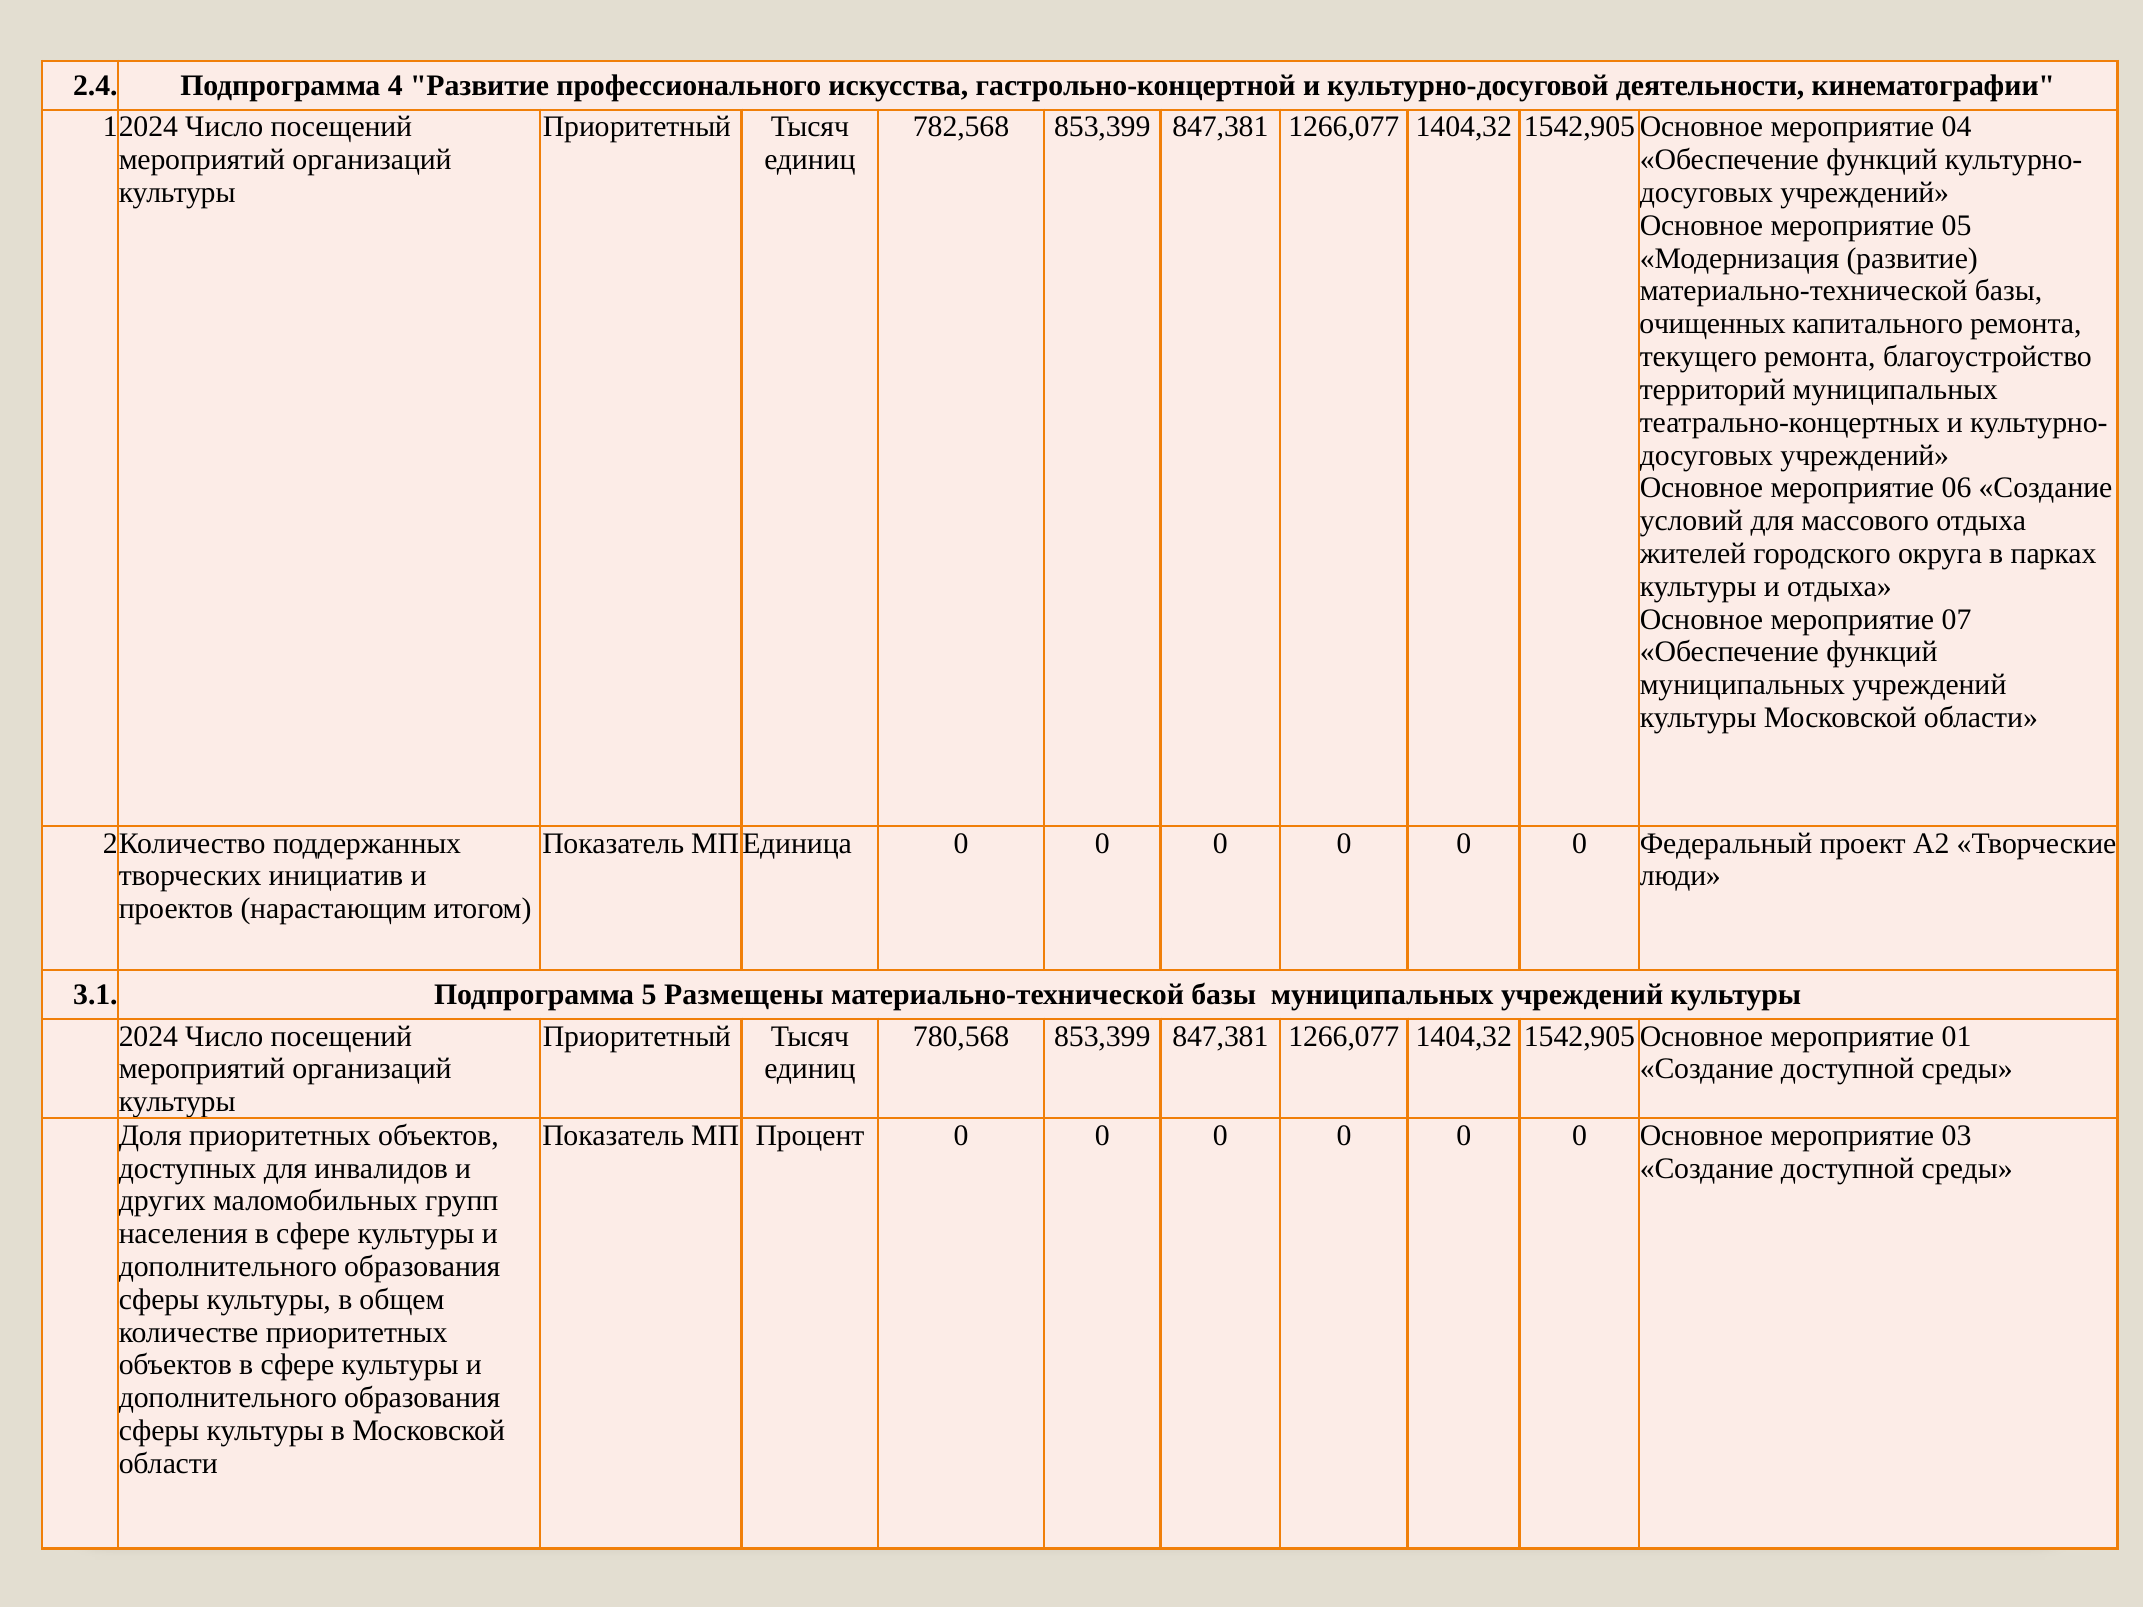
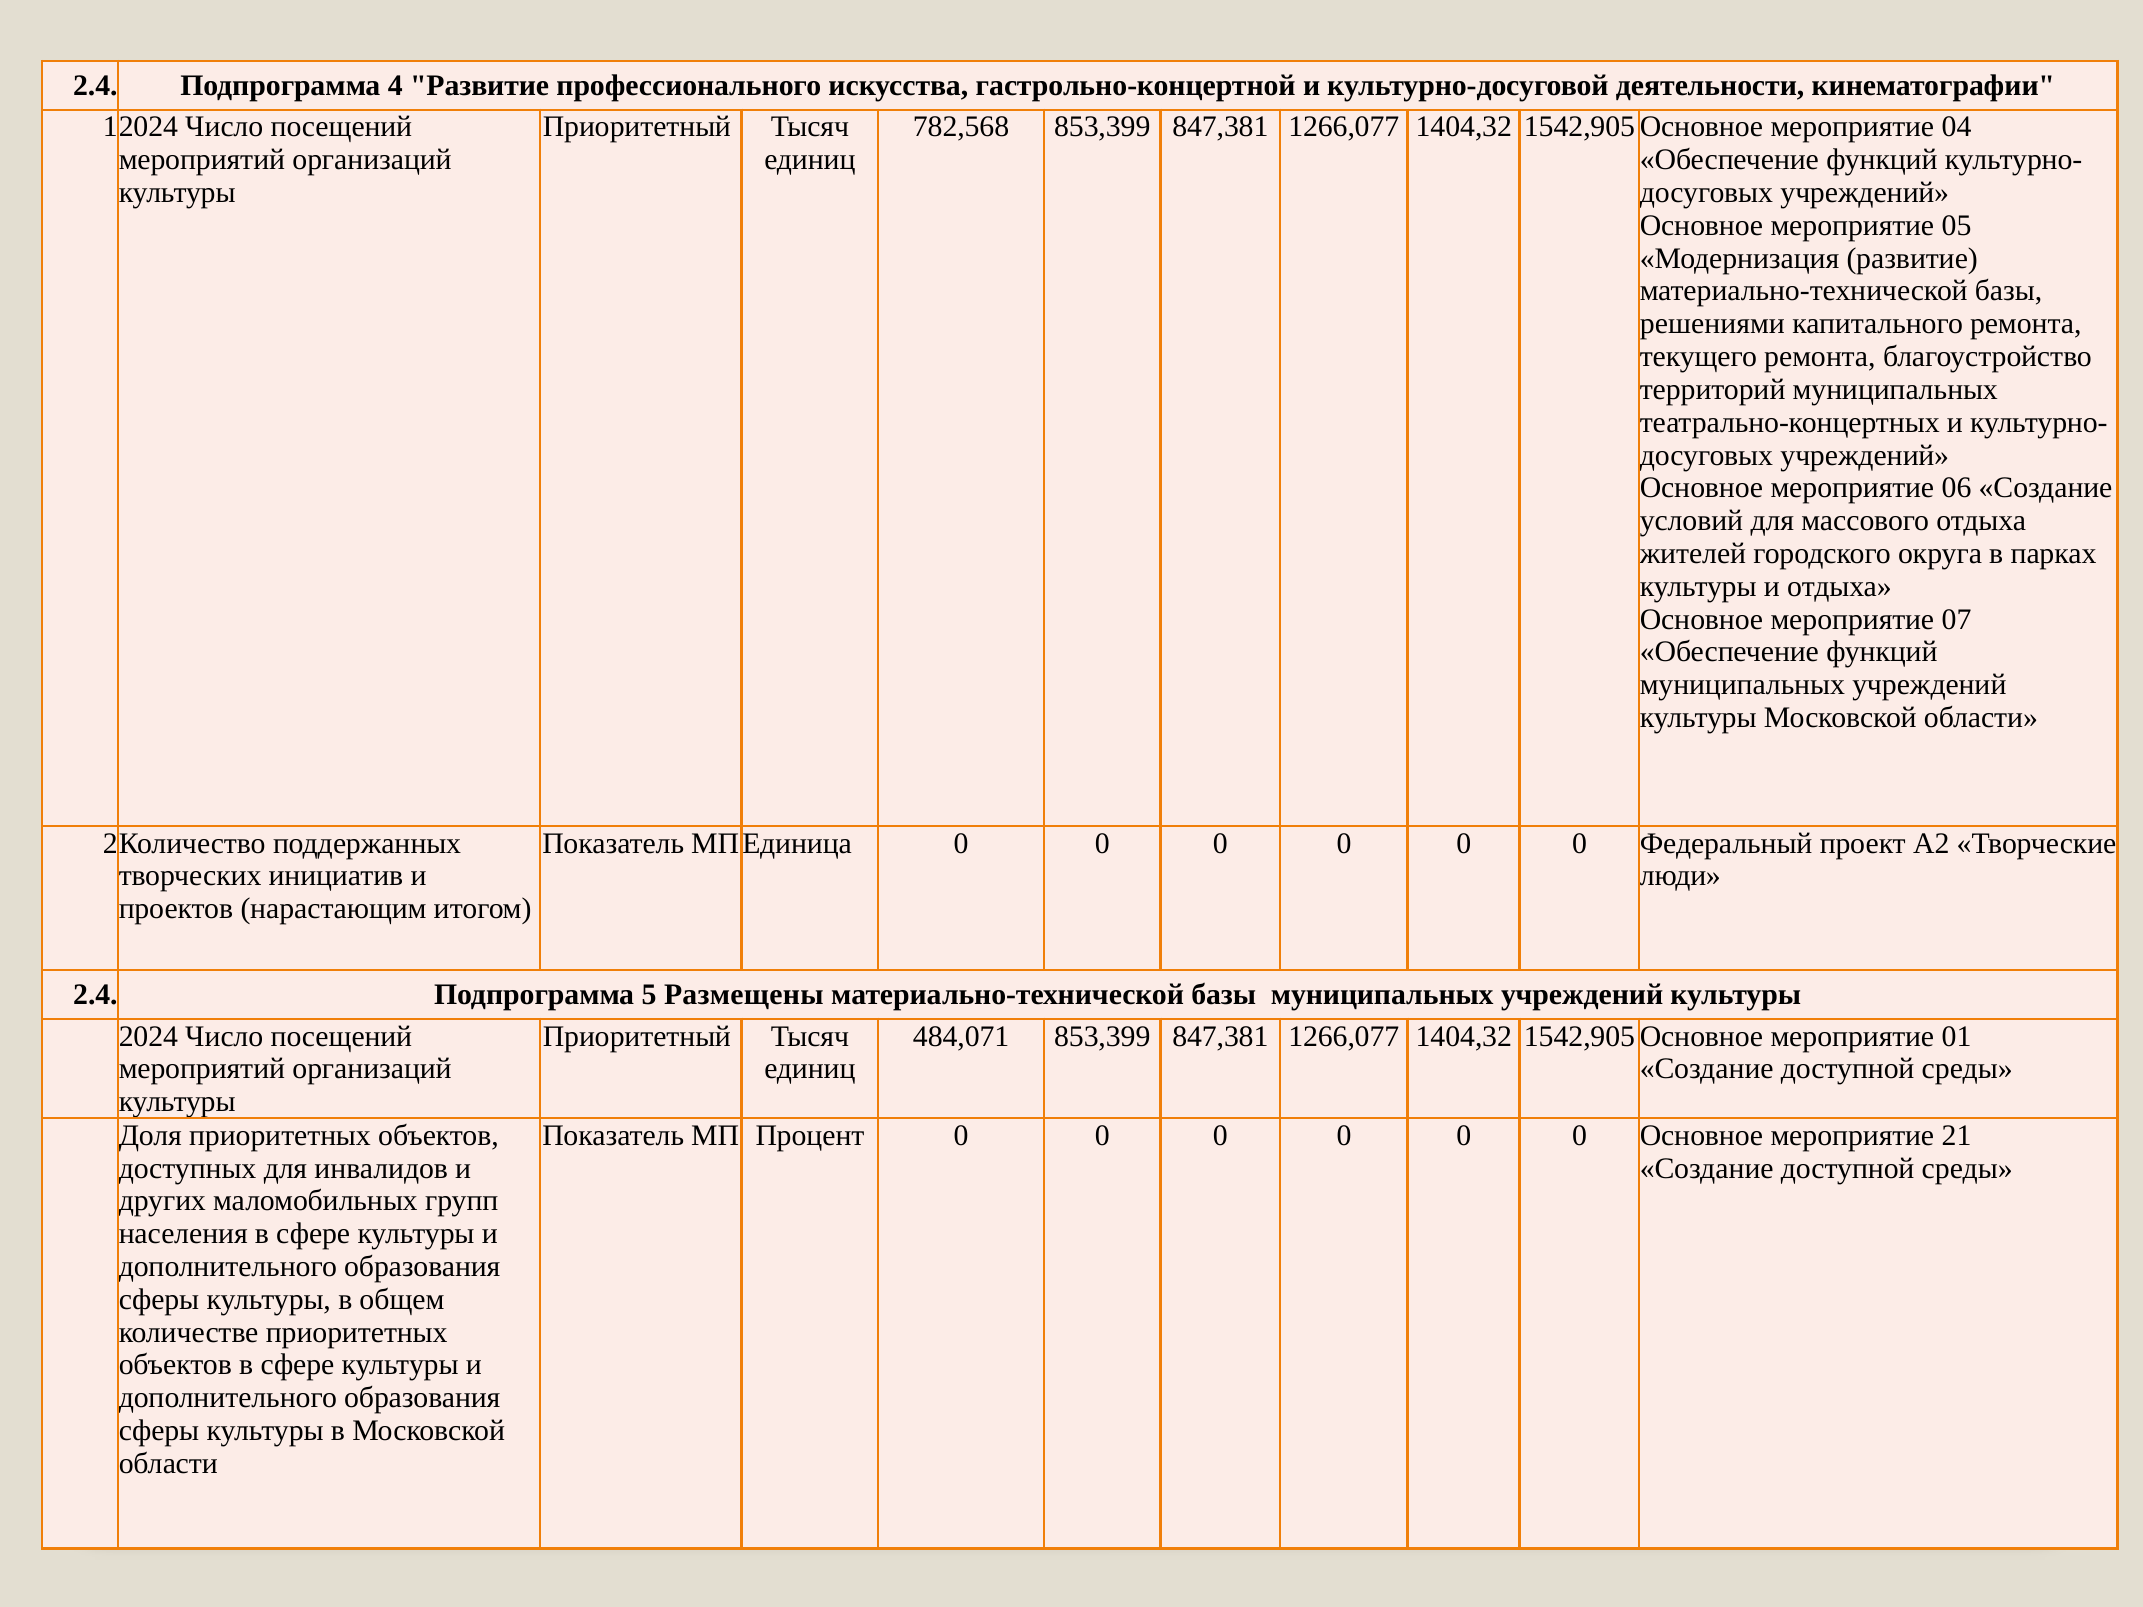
очищенных: очищенных -> решениями
3.1 at (95, 995): 3.1 -> 2.4
780,568: 780,568 -> 484,071
03: 03 -> 21
